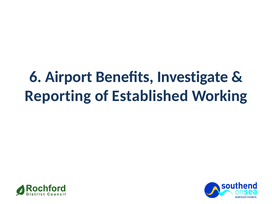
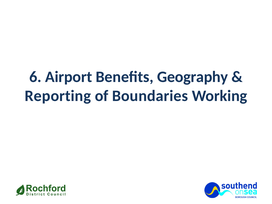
Investigate: Investigate -> Geography
Established: Established -> Boundaries
